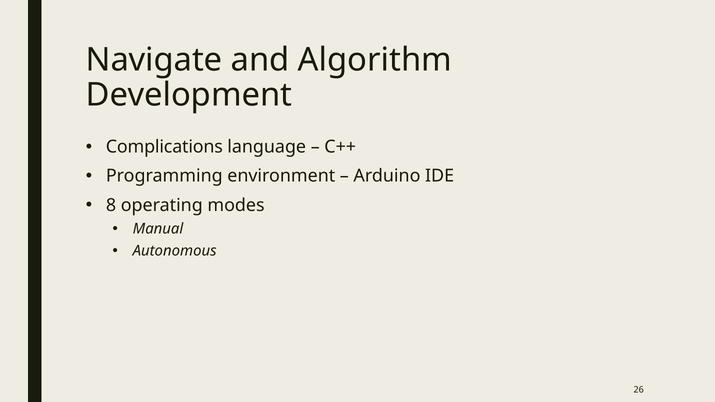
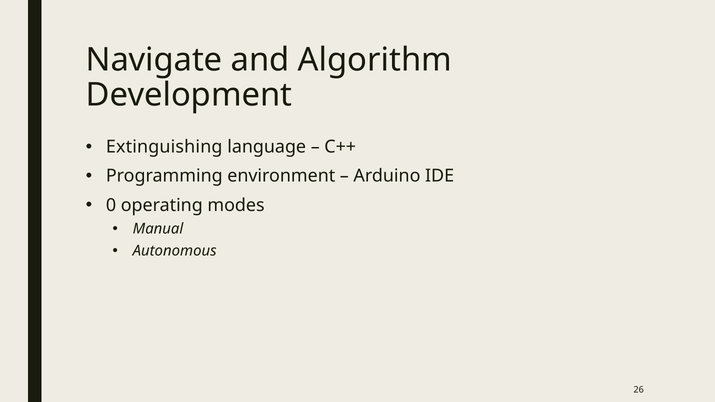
Complications: Complications -> Extinguishing
8: 8 -> 0
